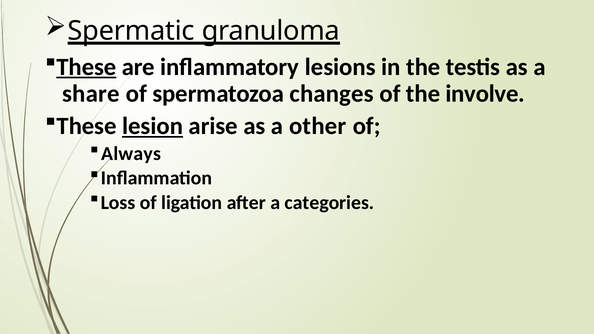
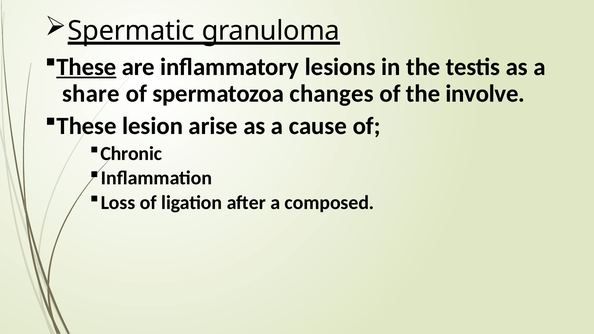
lesion underline: present -> none
other: other -> cause
Always: Always -> Chronic
categories: categories -> composed
